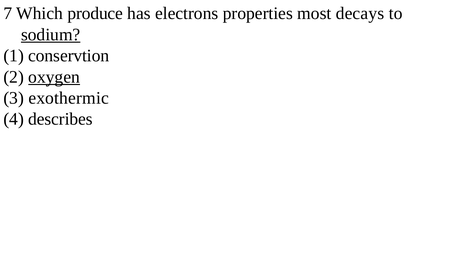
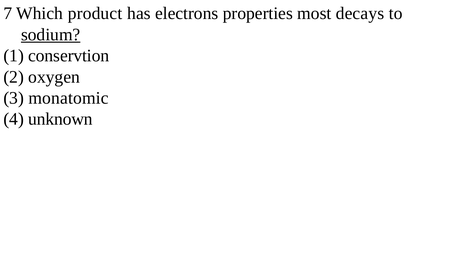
produce: produce -> product
oxygen underline: present -> none
exothermic: exothermic -> monatomic
describes: describes -> unknown
